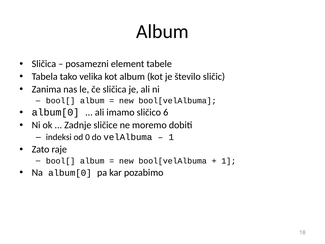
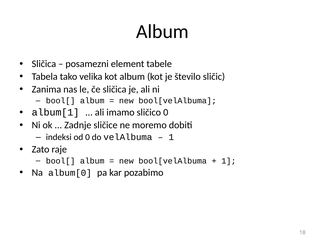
album[0 at (55, 112): album[0 -> album[1
sličico 6: 6 -> 0
